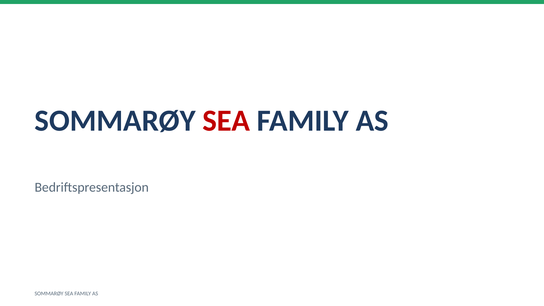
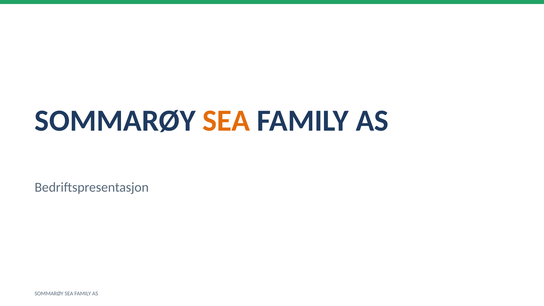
SEA at (226, 121) colour: red -> orange
